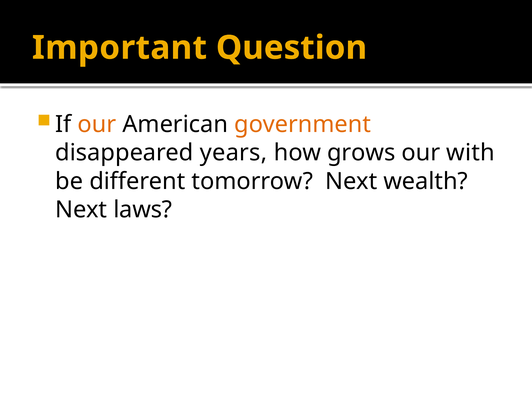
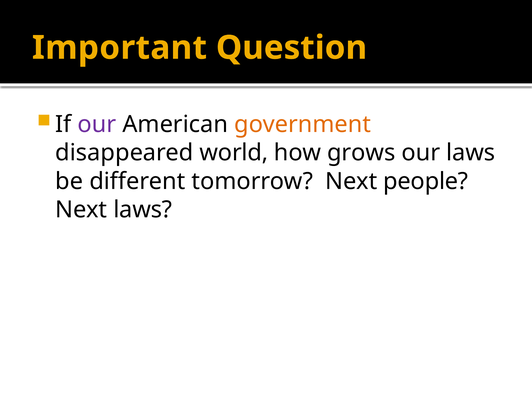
our at (97, 124) colour: orange -> purple
years: years -> world
our with: with -> laws
wealth: wealth -> people
